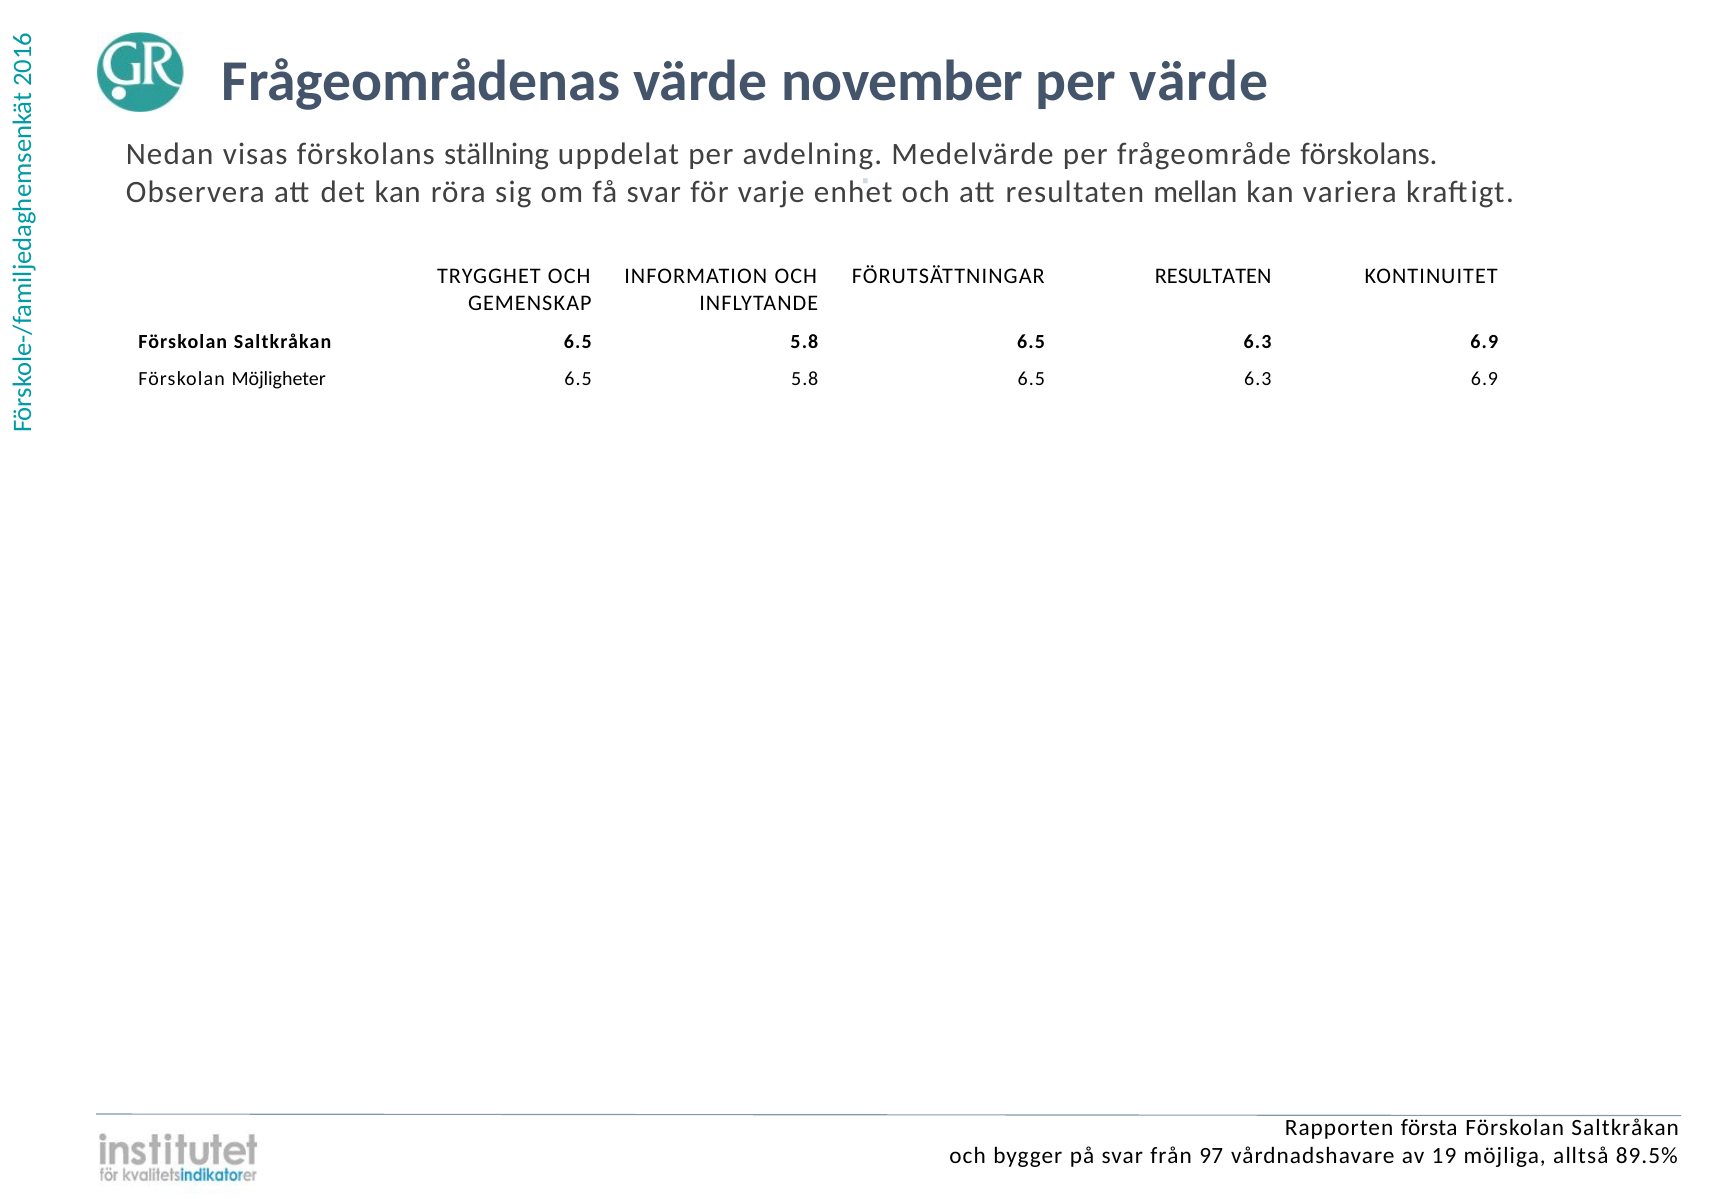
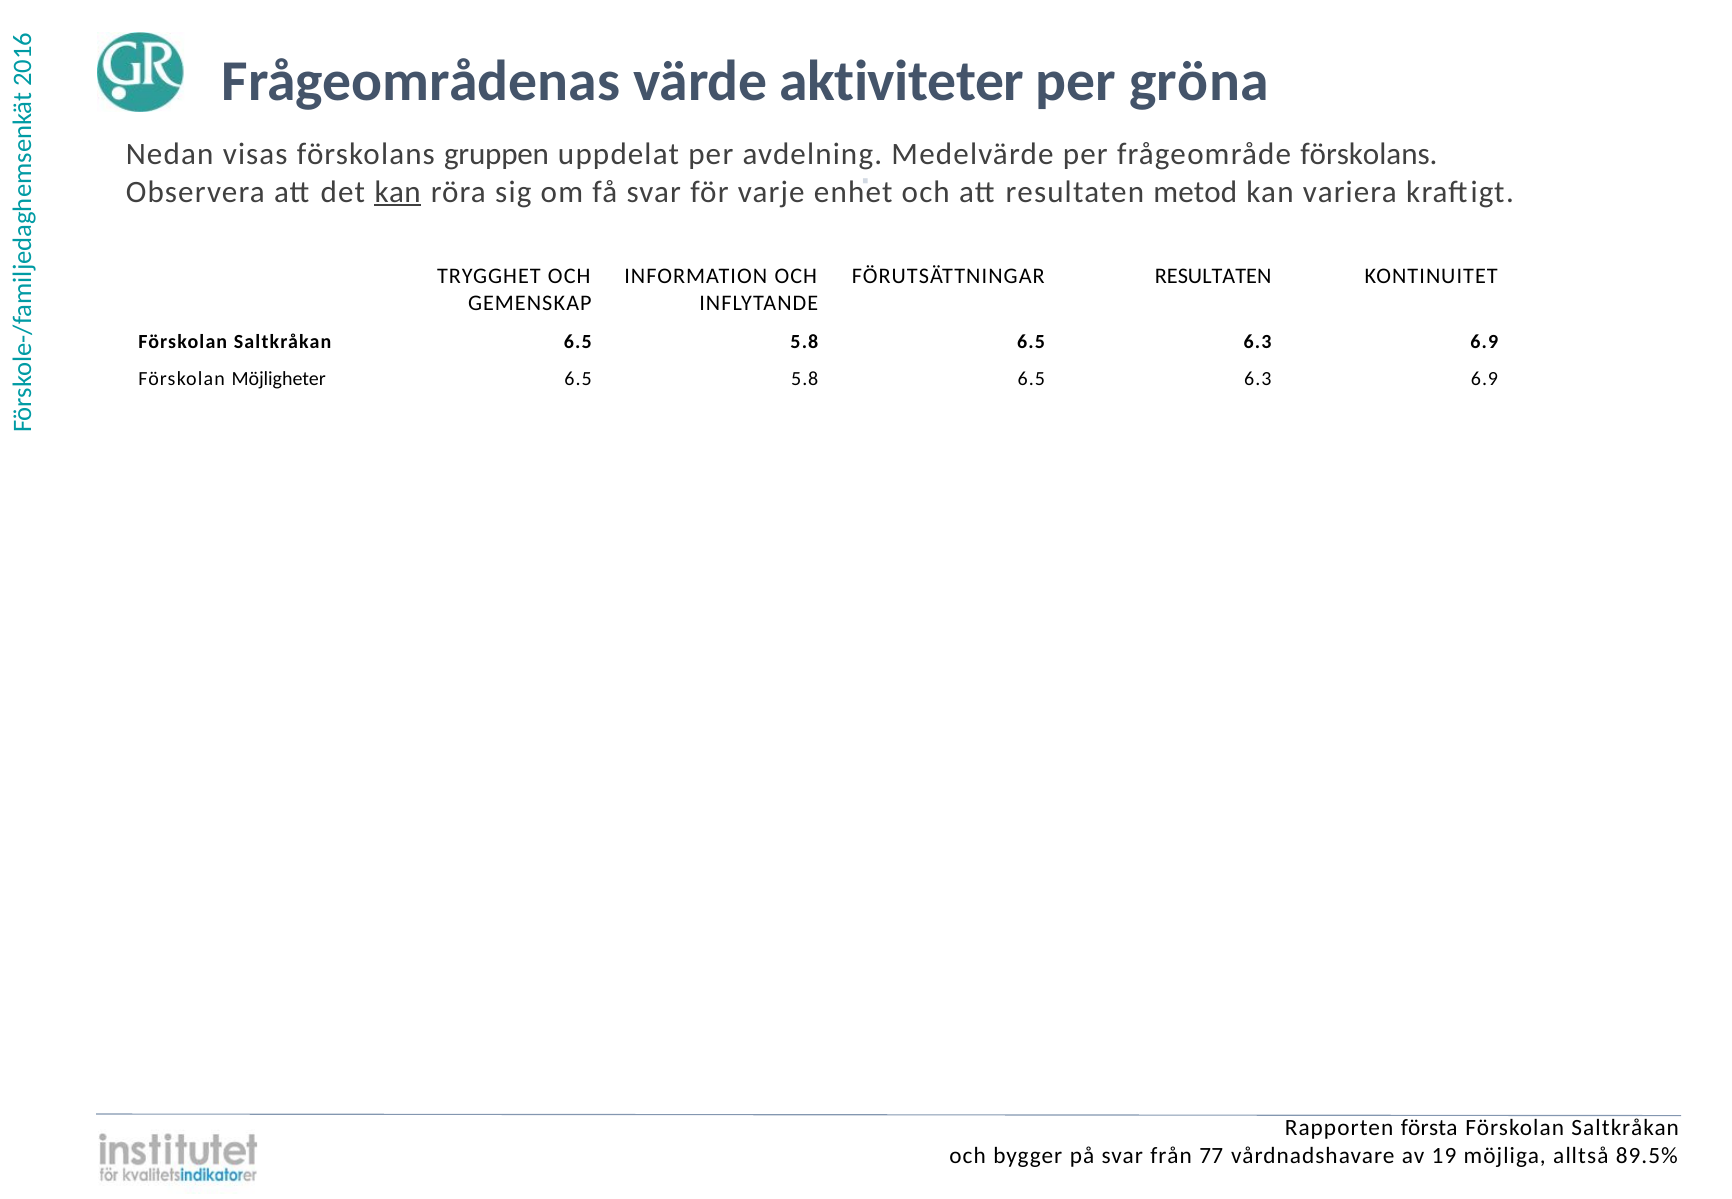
november: november -> aktiviteter
per värde: värde -> gröna
ställning: ställning -> gruppen
kan at (398, 192) underline: none -> present
mellan: mellan -> metod
97: 97 -> 77
